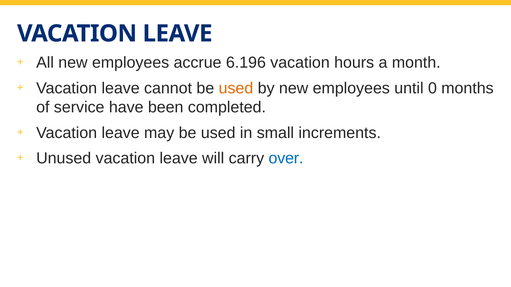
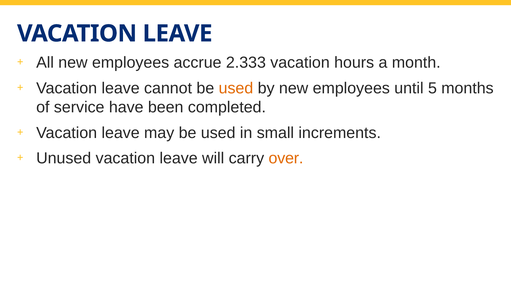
6.196: 6.196 -> 2.333
0: 0 -> 5
over colour: blue -> orange
